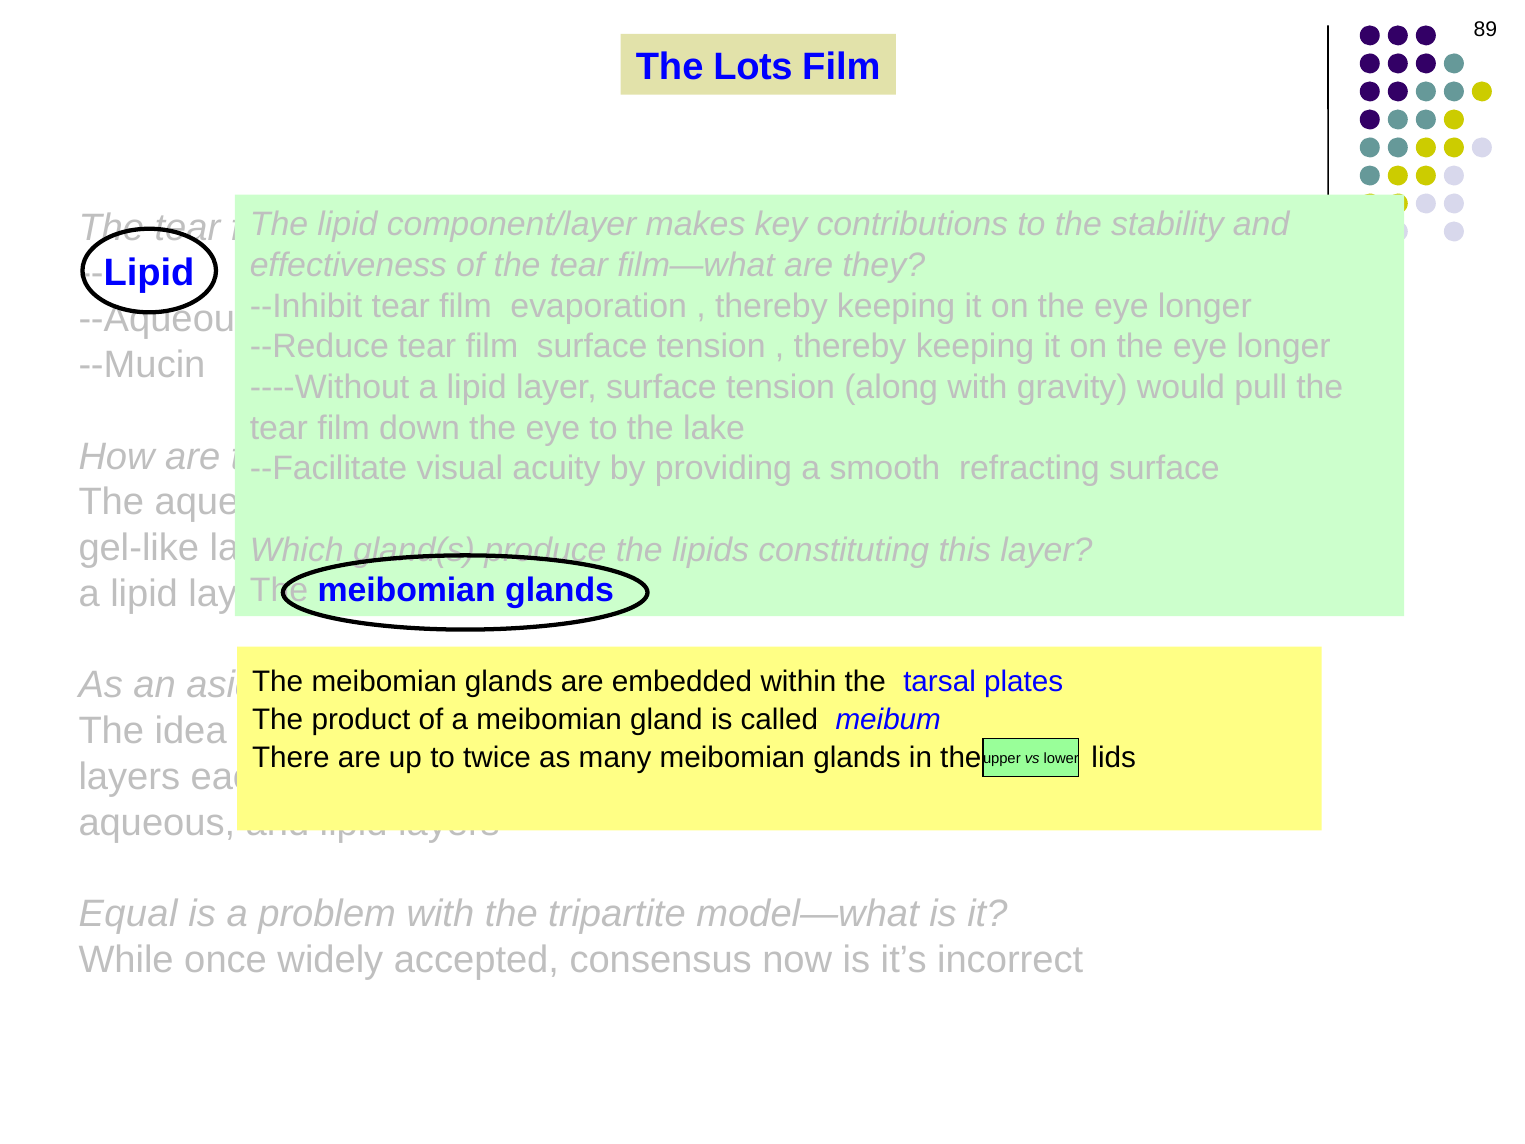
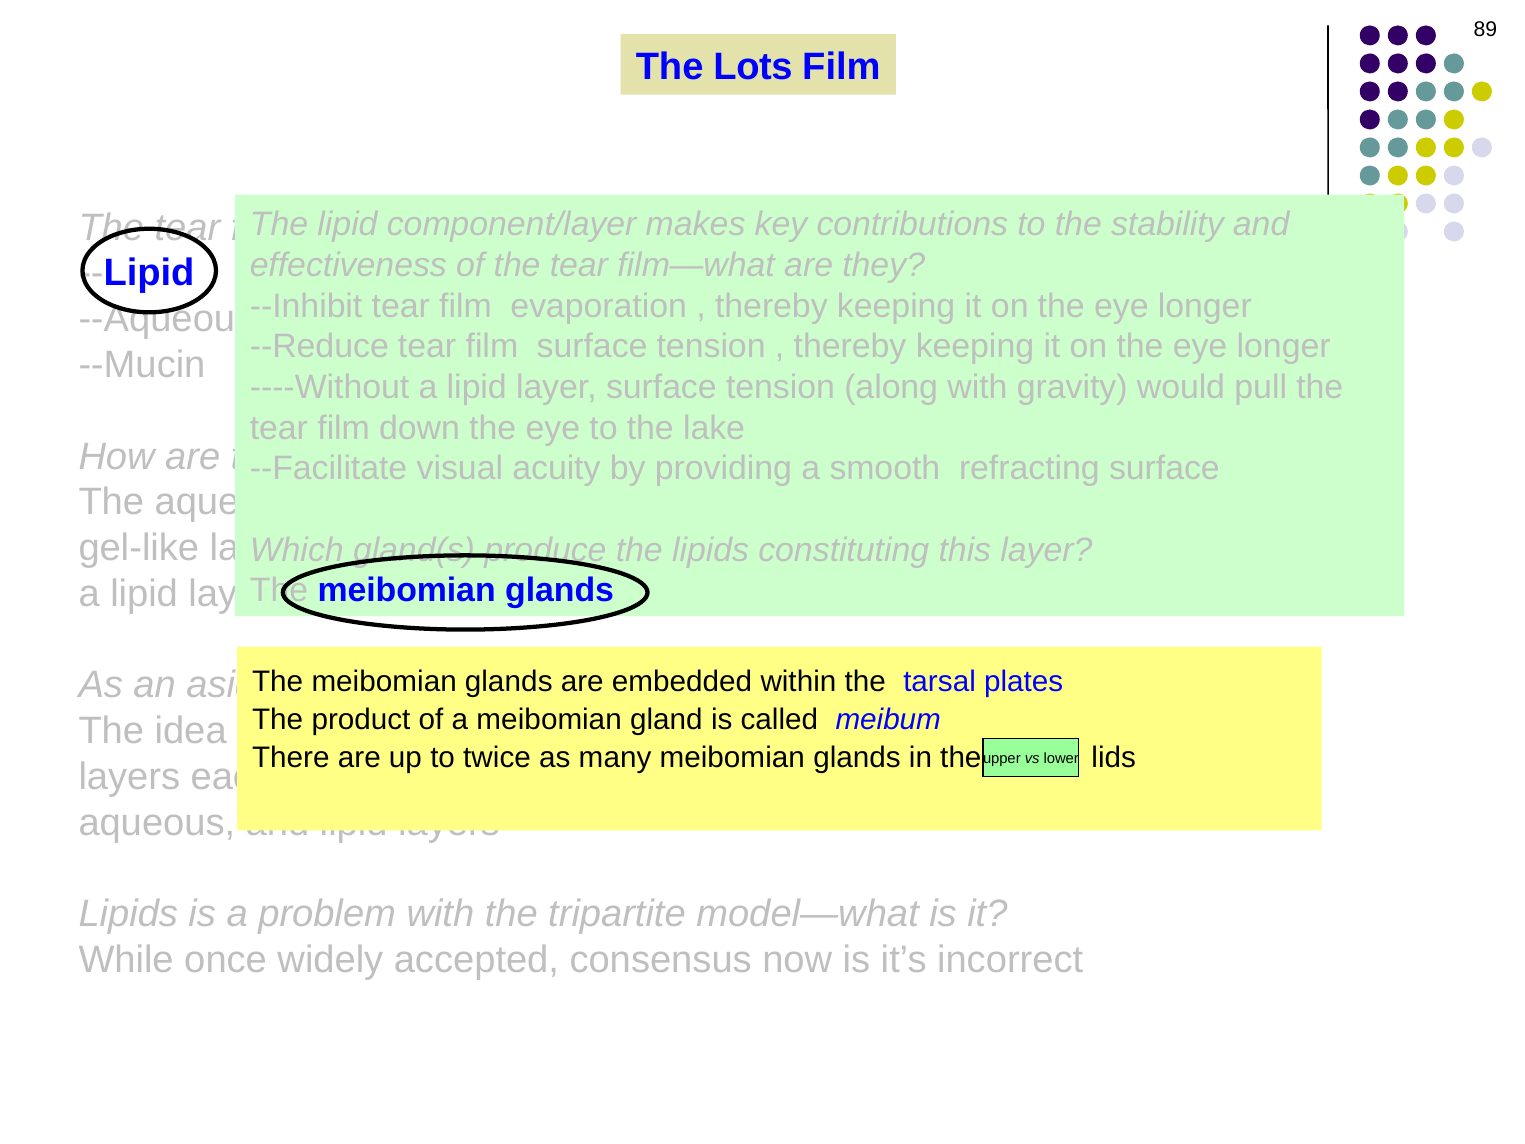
Equal at (128, 914): Equal -> Lipids
